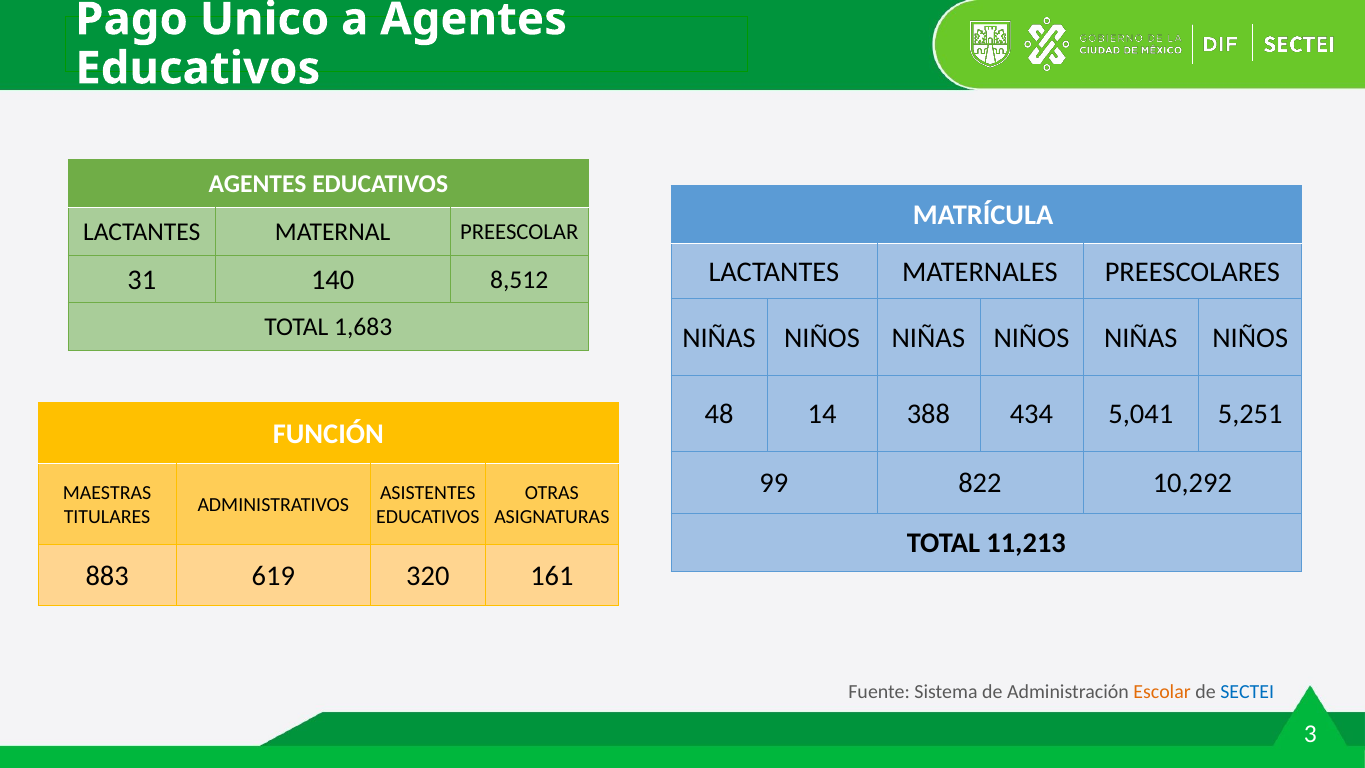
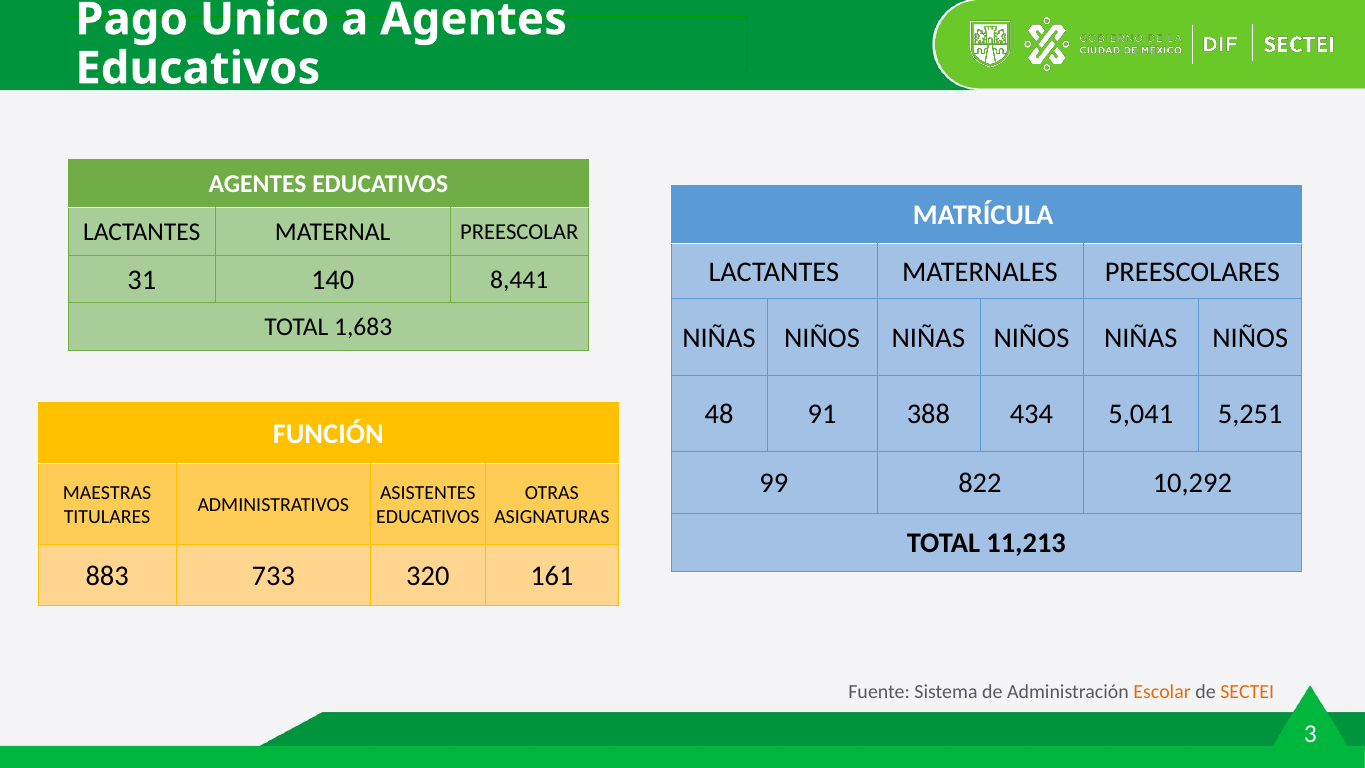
8,512: 8,512 -> 8,441
14: 14 -> 91
619: 619 -> 733
SECTEI colour: blue -> orange
